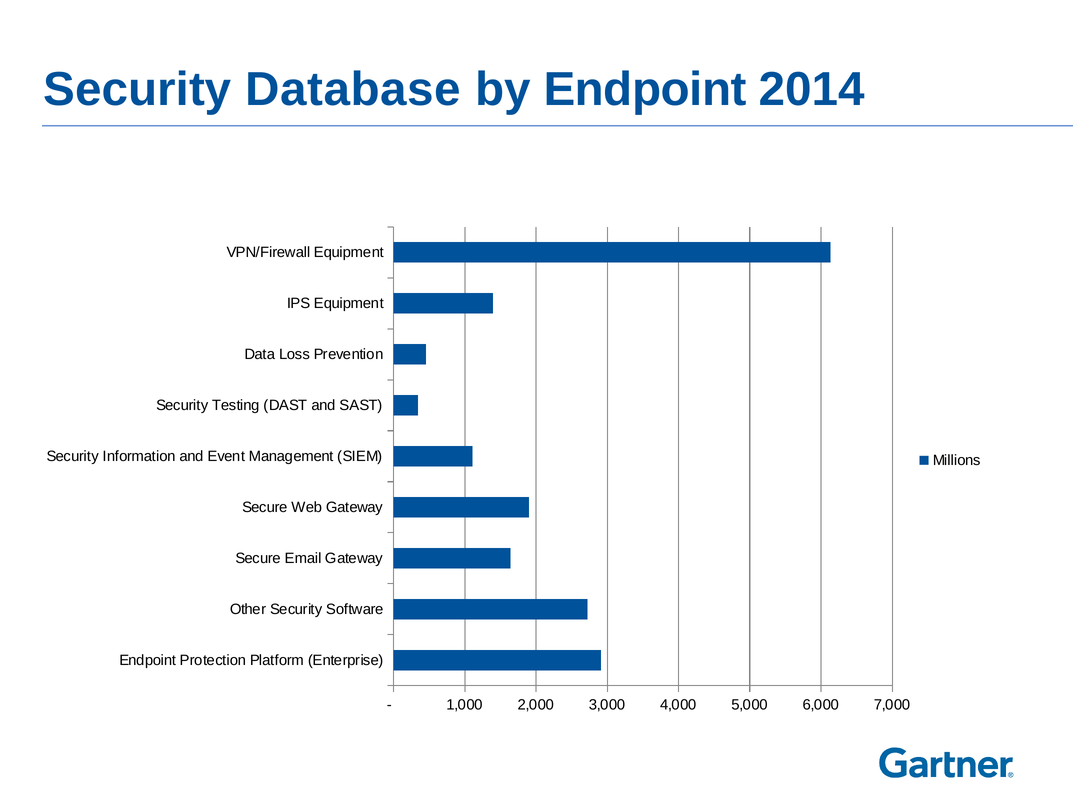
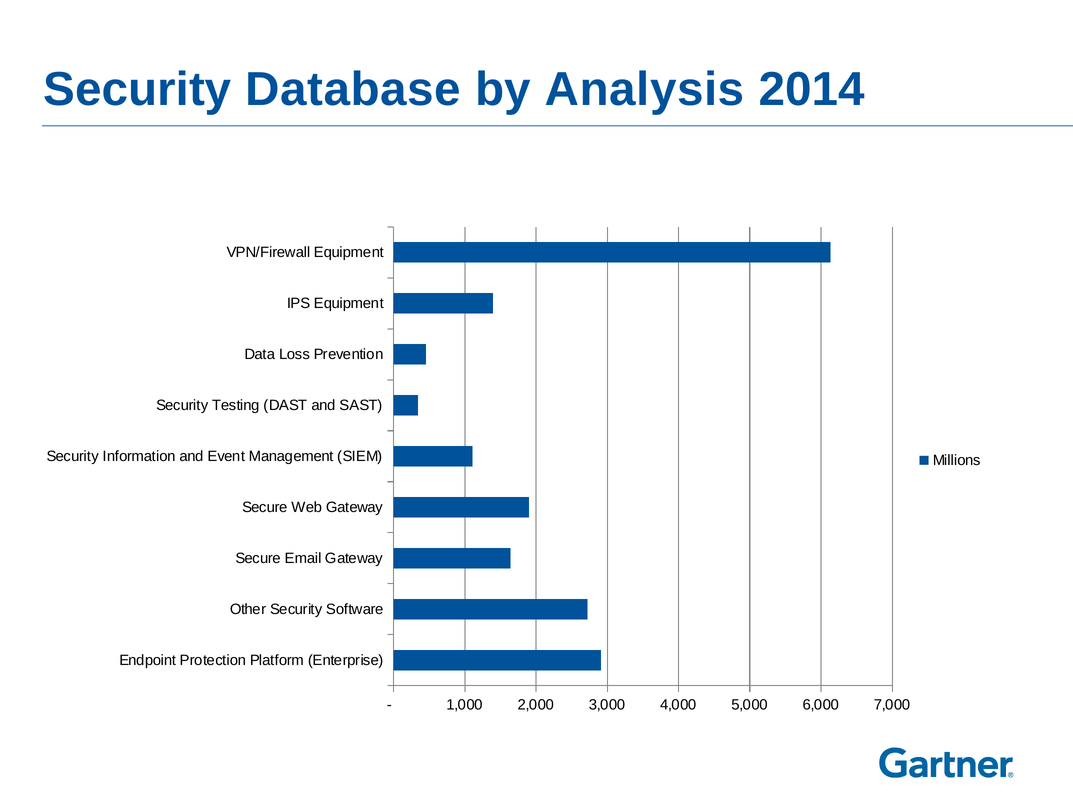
by Endpoint: Endpoint -> Analysis
